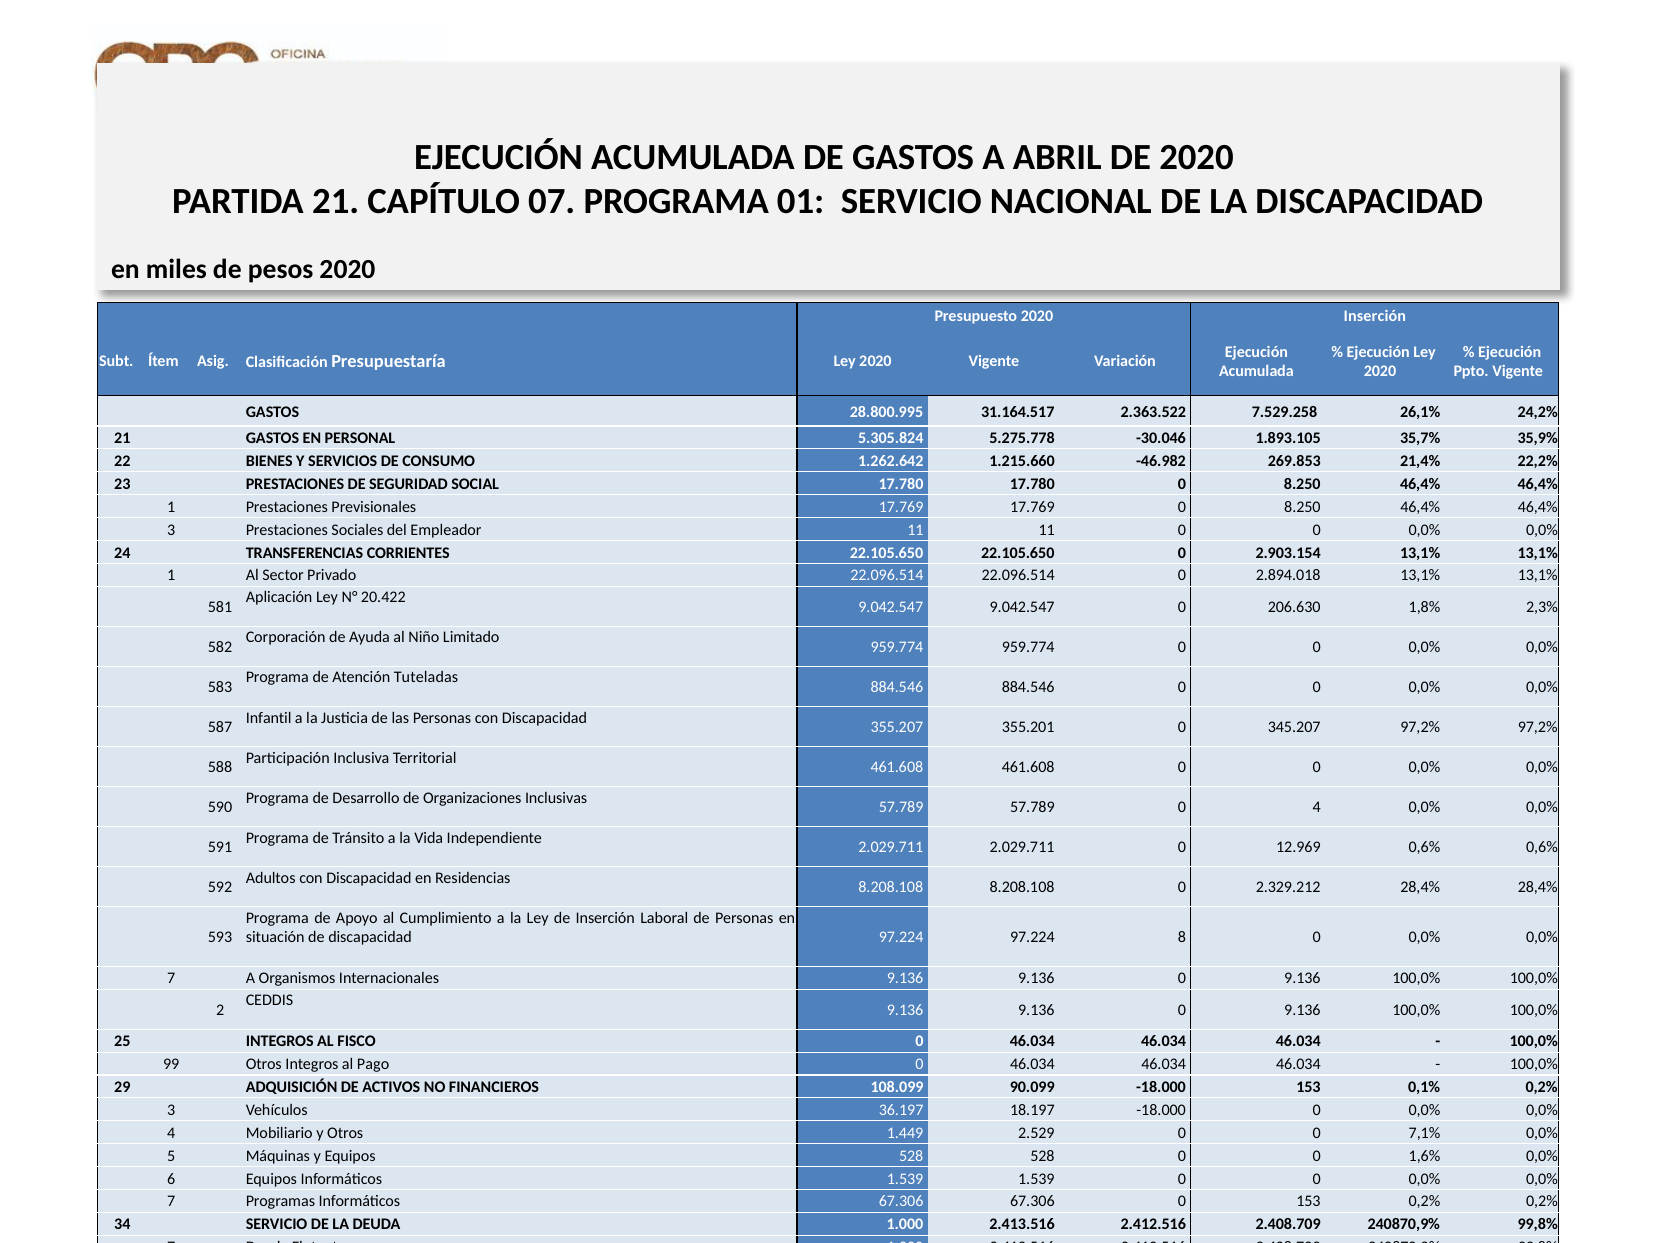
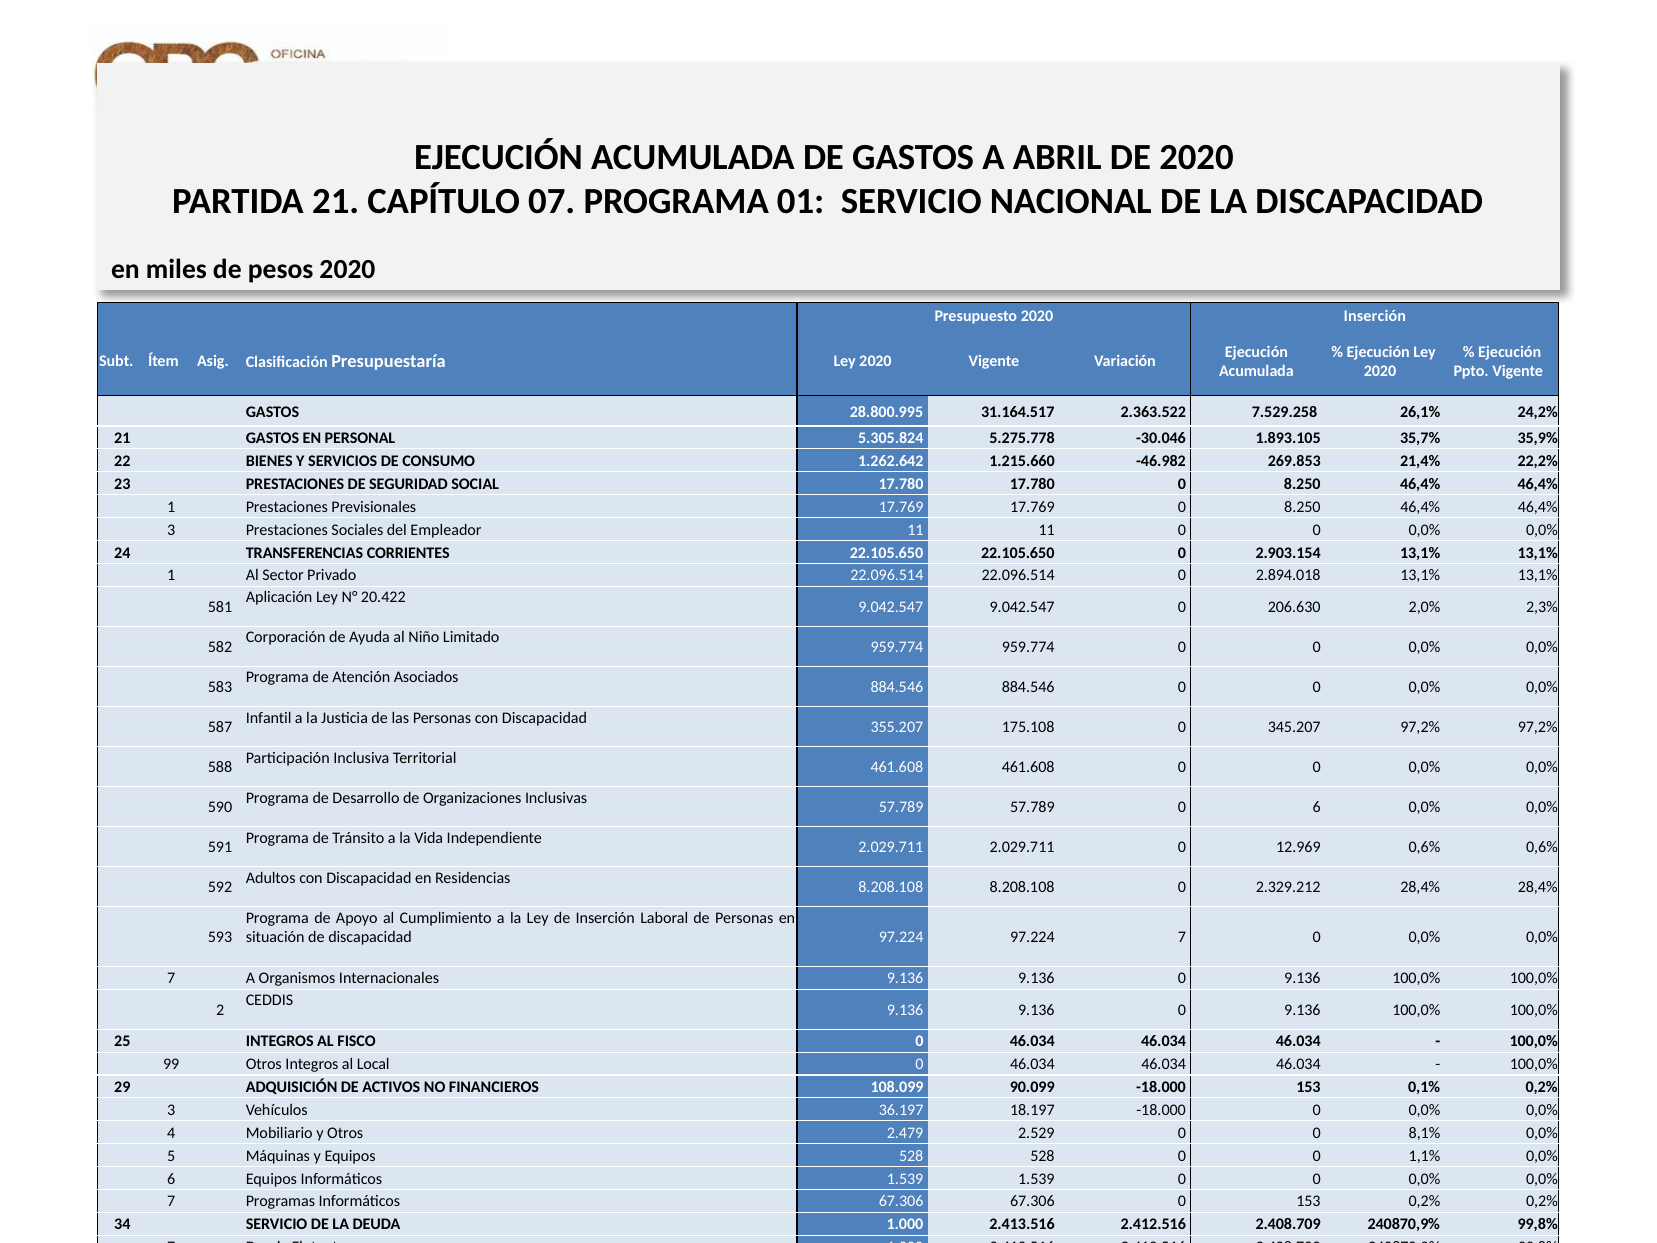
1,8%: 1,8% -> 2,0%
Tuteladas: Tuteladas -> Asociados
355.201: 355.201 -> 175.108
0 4: 4 -> 6
97.224 8: 8 -> 7
Pago: Pago -> Local
1.449: 1.449 -> 2.479
7,1%: 7,1% -> 8,1%
1,6%: 1,6% -> 1,1%
